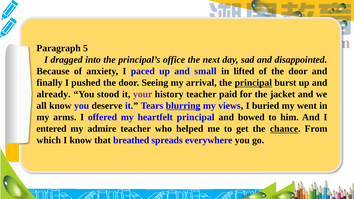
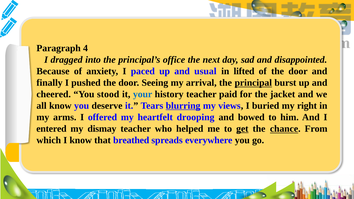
5: 5 -> 4
small: small -> usual
already: already -> cheered
your colour: purple -> blue
went: went -> right
heartfelt principal: principal -> drooping
admire: admire -> dismay
get underline: none -> present
